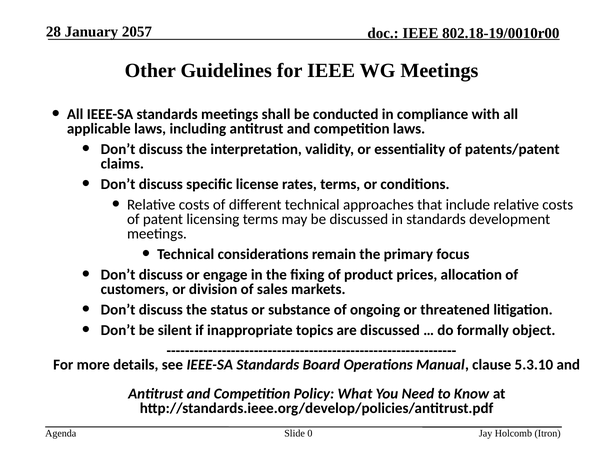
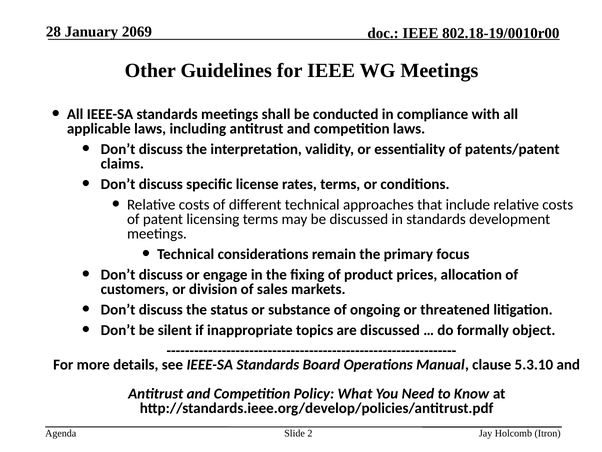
2057: 2057 -> 2069
0: 0 -> 2
